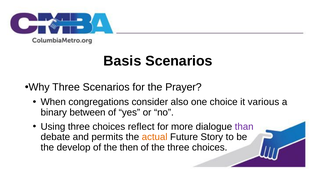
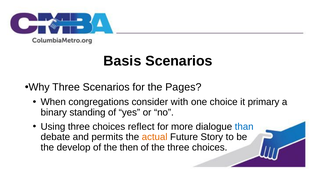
Prayer: Prayer -> Pages
also: also -> with
various: various -> primary
between: between -> standing
than colour: purple -> blue
